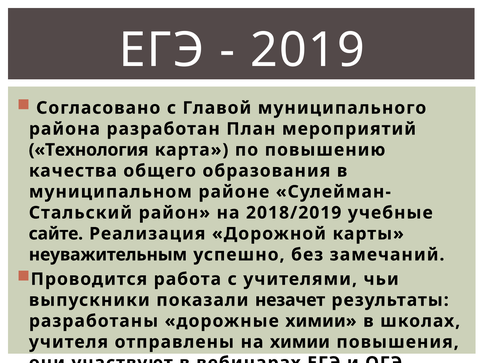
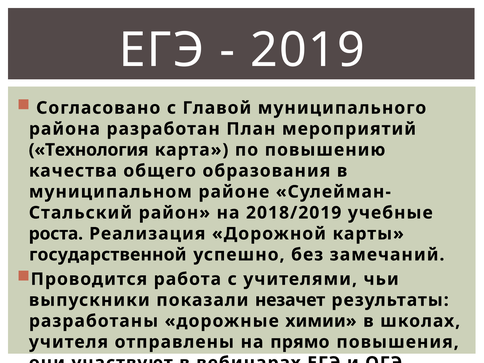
сайте: сайте -> роста
неуважительным: неуважительным -> государственной
на химии: химии -> прямо
